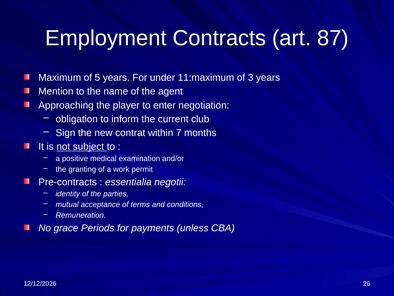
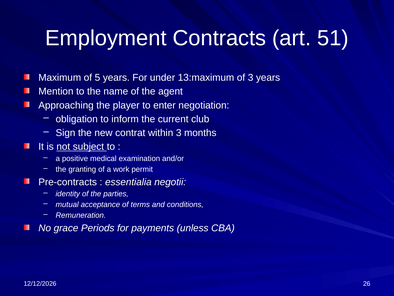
87: 87 -> 51
11:maximum: 11:maximum -> 13:maximum
within 7: 7 -> 3
